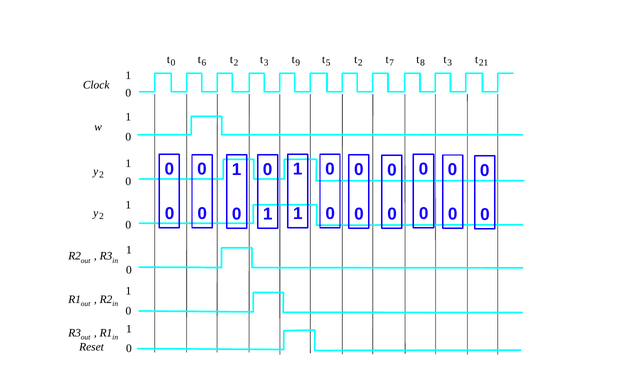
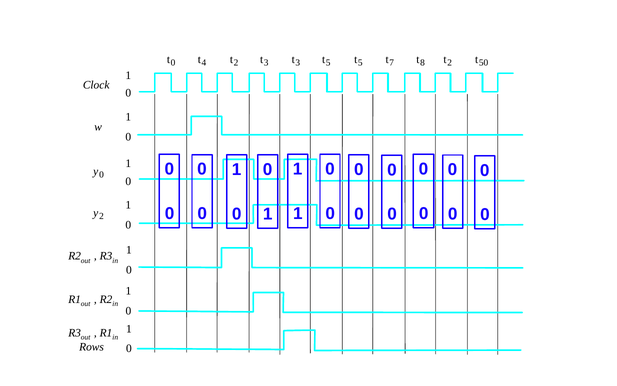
6: 6 -> 4
3 t 9: 9 -> 3
5 t 2: 2 -> 5
8 t 3: 3 -> 2
21: 21 -> 50
2 at (101, 175): 2 -> 0
Reset: Reset -> Rows
